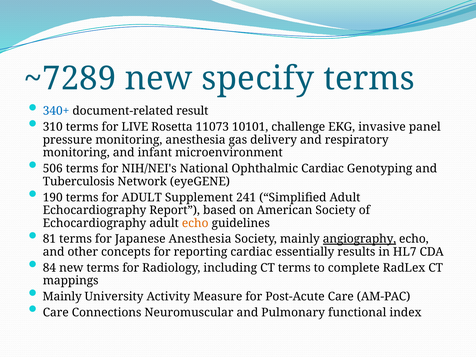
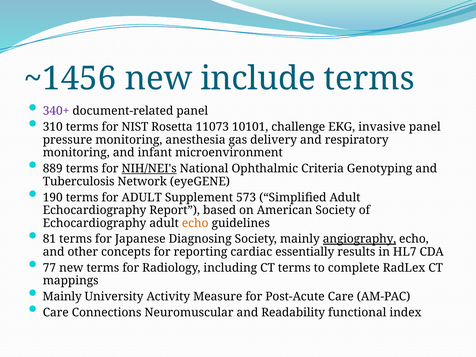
~7289: ~7289 -> ~1456
specify: specify -> include
340+ colour: blue -> purple
document-related result: result -> panel
LIVE: LIVE -> NIST
506: 506 -> 889
NIH/NEI's underline: none -> present
Ophthalmic Cardiac: Cardiac -> Criteria
241: 241 -> 573
Japanese Anesthesia: Anesthesia -> Diagnosing
84: 84 -> 77
Pulmonary: Pulmonary -> Readability
